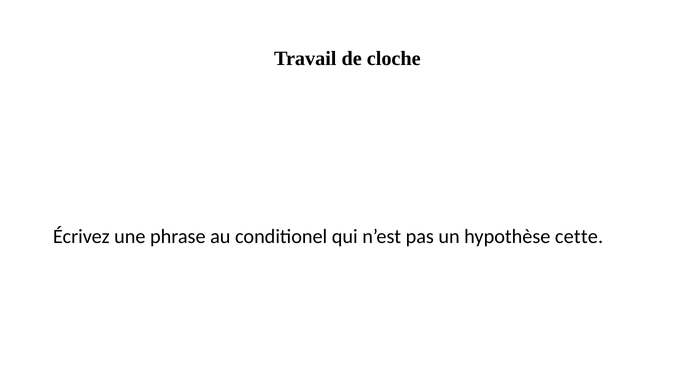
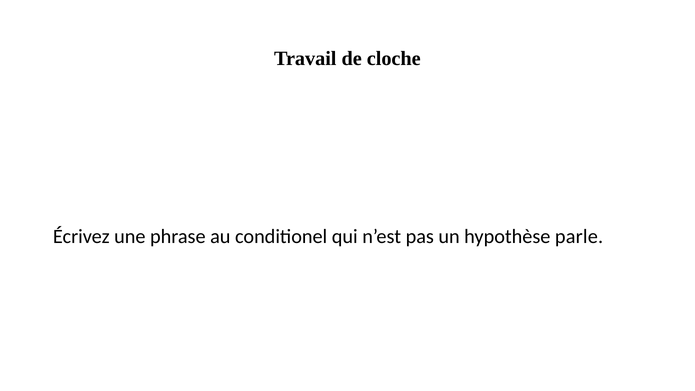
cette: cette -> parle
